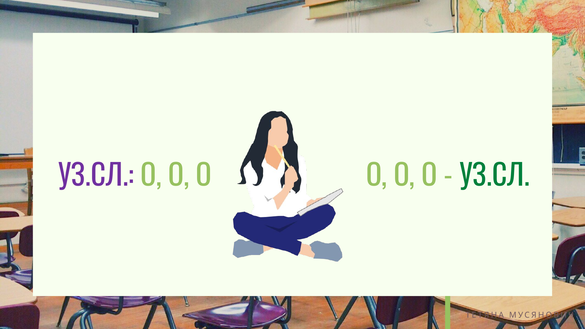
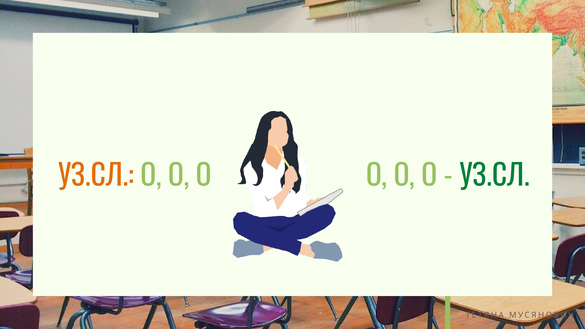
УЗ.СЛ at (96, 176) colour: purple -> orange
